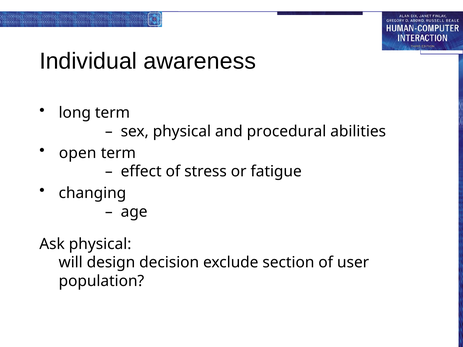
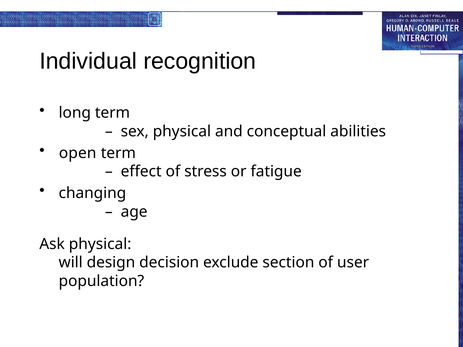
awareness: awareness -> recognition
procedural: procedural -> conceptual
